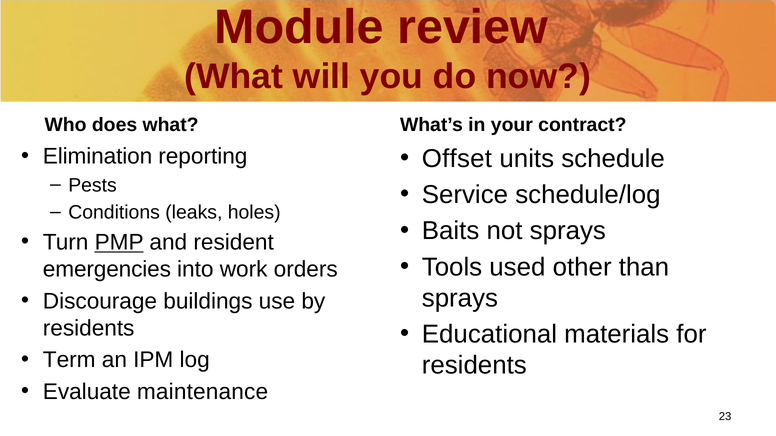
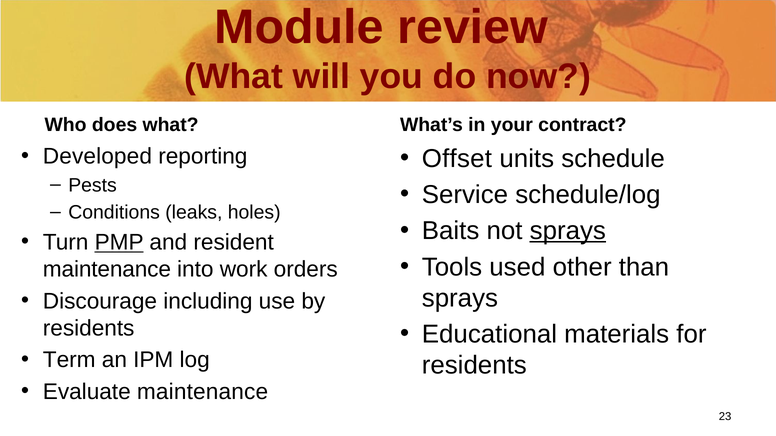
Elimination: Elimination -> Developed
sprays at (568, 231) underline: none -> present
emergencies at (107, 270): emergencies -> maintenance
buildings: buildings -> including
